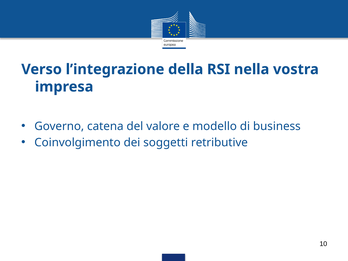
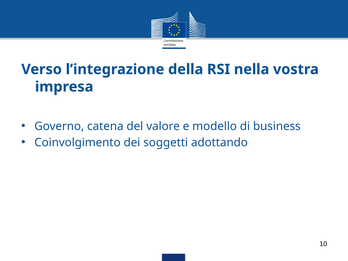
retributive: retributive -> adottando
